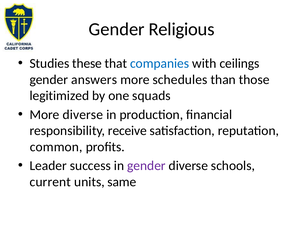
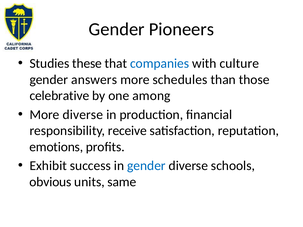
Religious: Religious -> Pioneers
ceilings: ceilings -> culture
legitimized: legitimized -> celebrative
squads: squads -> among
common: common -> emotions
Leader: Leader -> Exhibit
gender at (146, 166) colour: purple -> blue
current: current -> obvious
